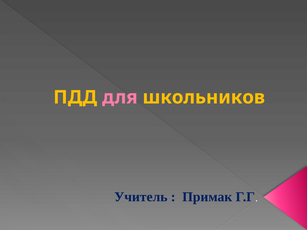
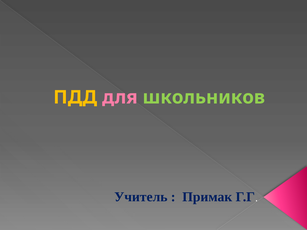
школьников colour: yellow -> light green
